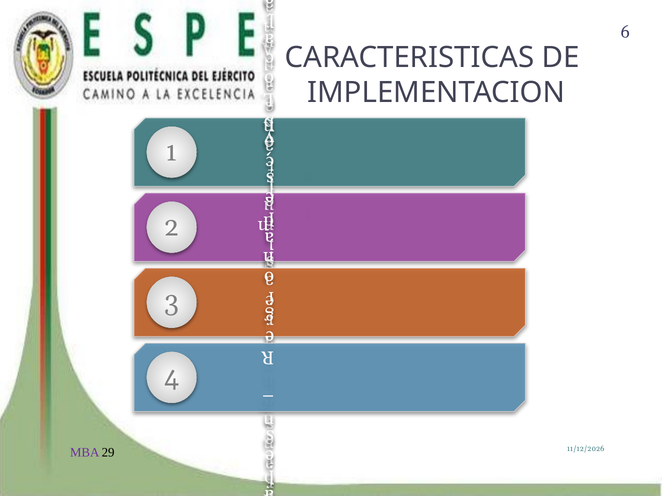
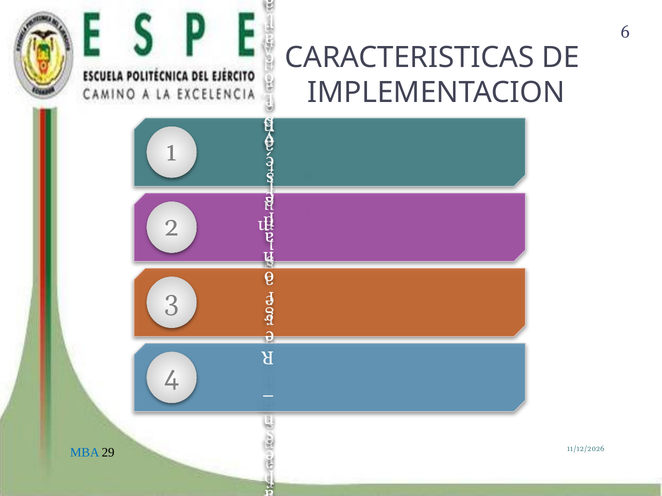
MBA colour: purple -> blue
